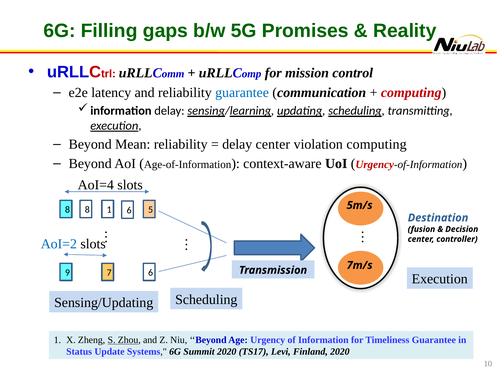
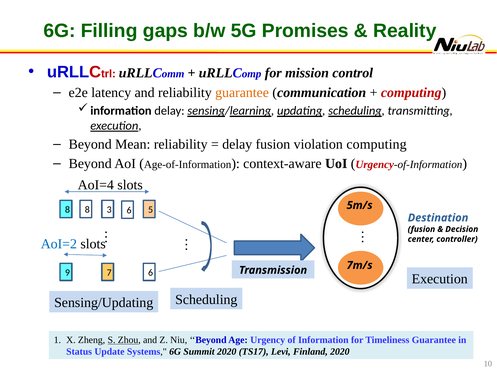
guarantee at (242, 93) colour: blue -> orange
delay center: center -> fusion
8 1: 1 -> 3
